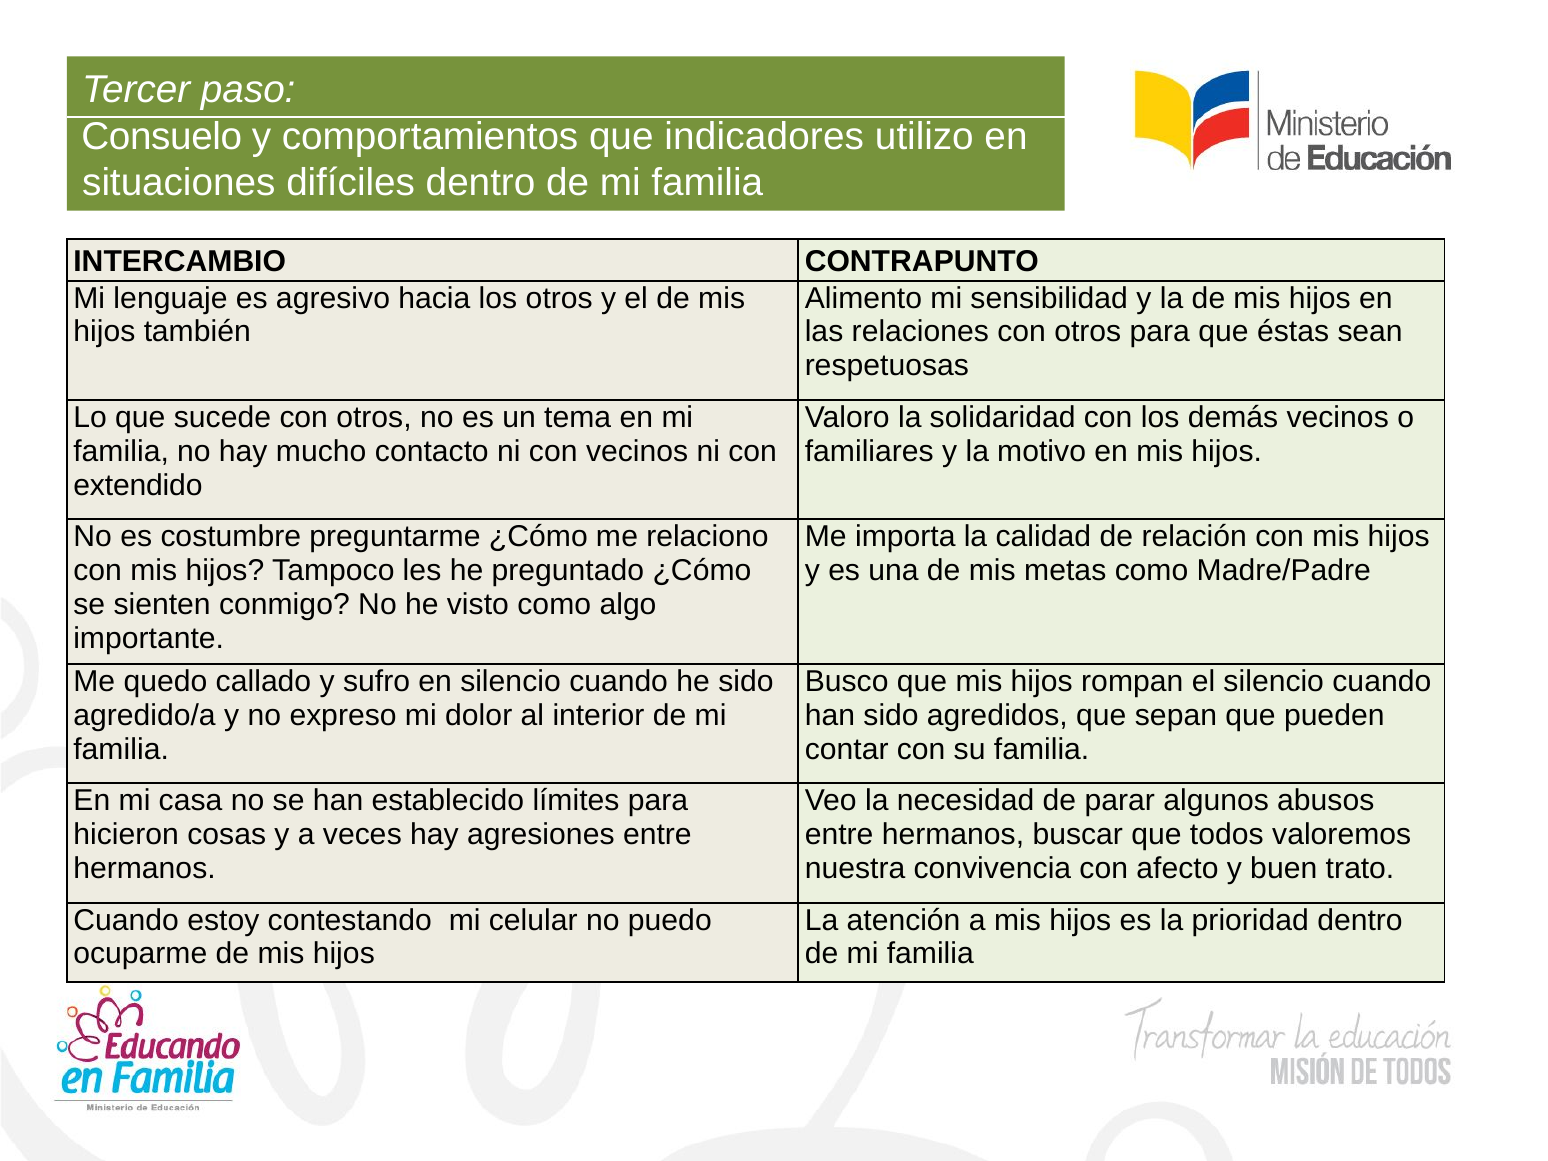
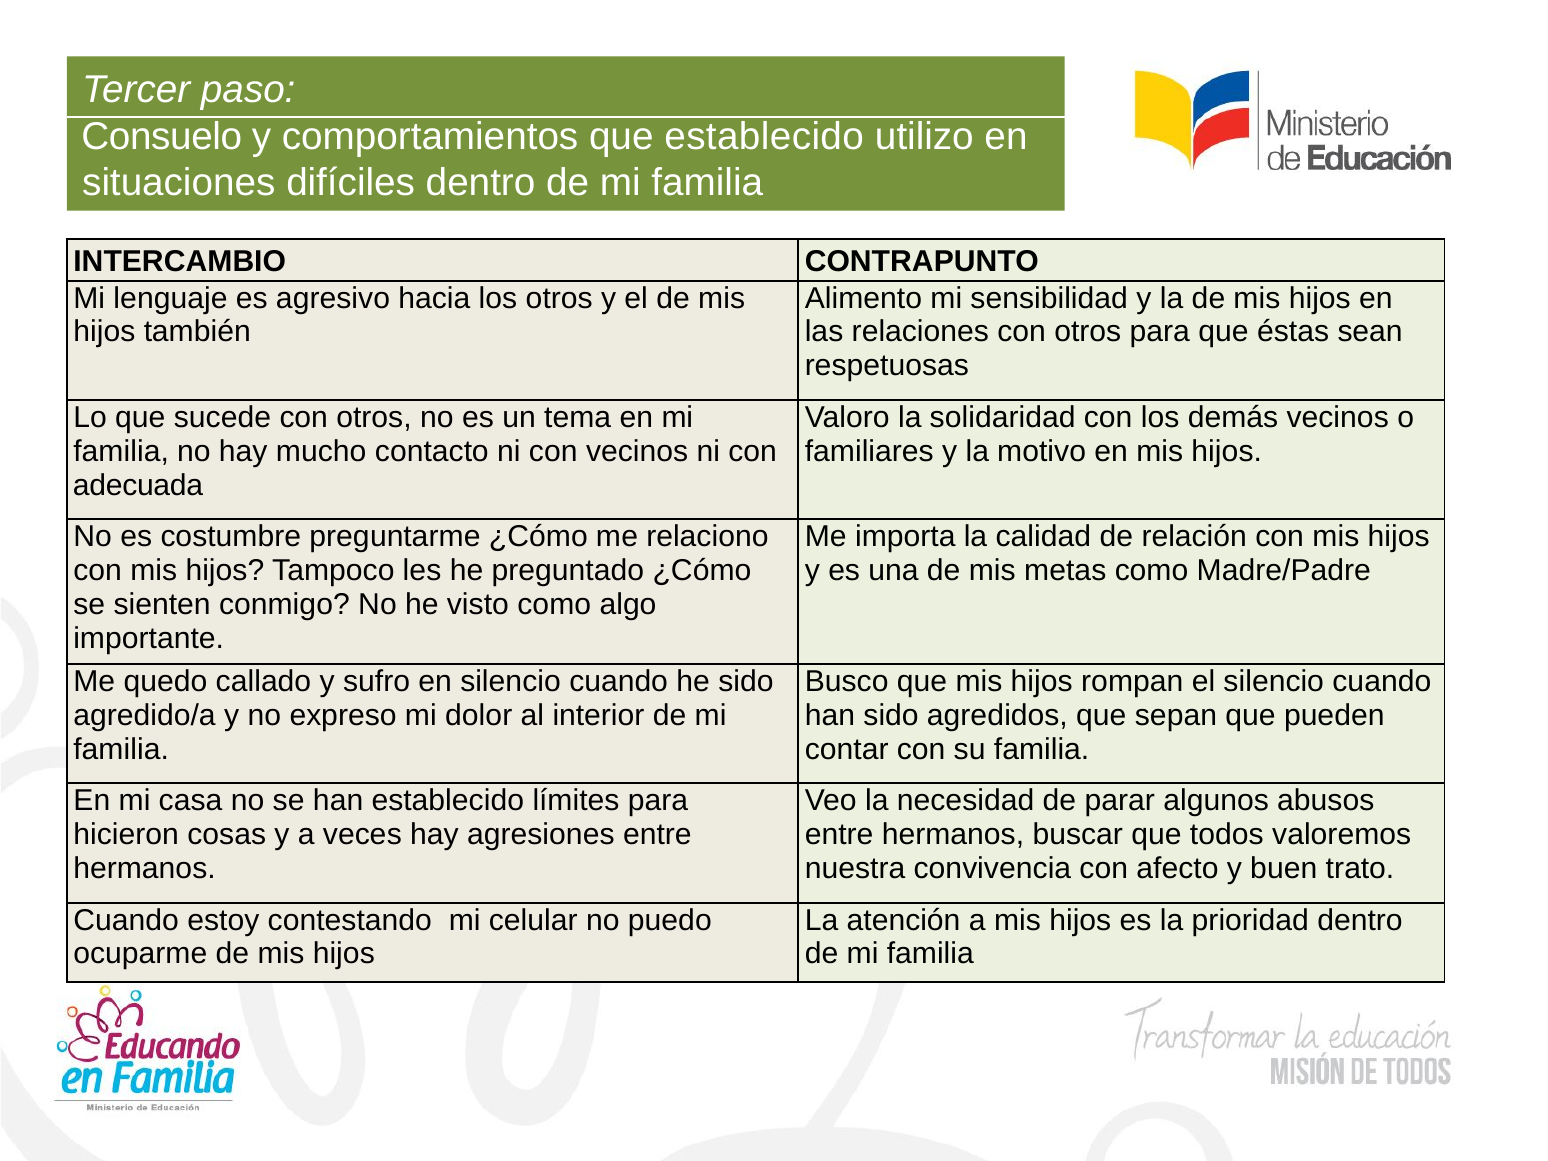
que indicadores: indicadores -> establecido
extendido: extendido -> adecuada
